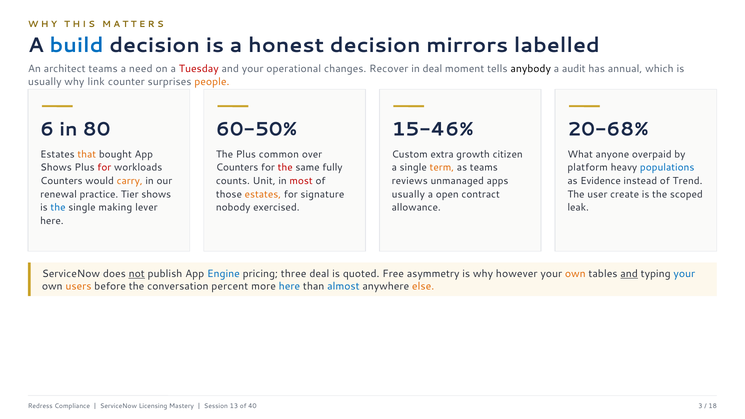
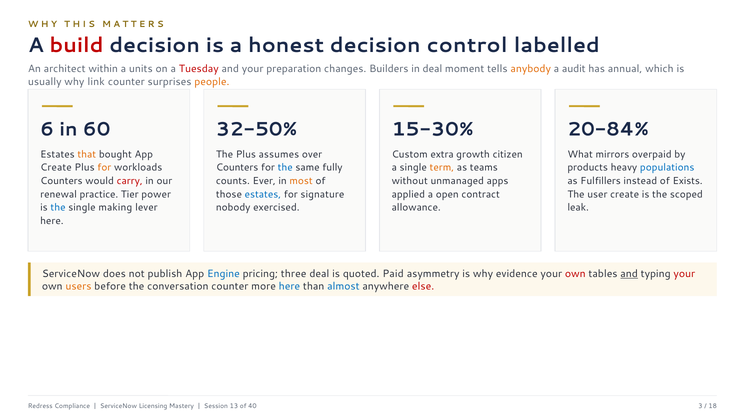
build colour: blue -> red
mirrors: mirrors -> control
architect teams: teams -> within
need: need -> units
operational: operational -> preparation
Recover: Recover -> Builders
anybody colour: black -> orange
80: 80 -> 60
60-50%: 60-50% -> 32-50%
15-46%: 15-46% -> 15-30%
20-68%: 20-68% -> 20-84%
common: common -> assumes
anyone: anyone -> mirrors
Shows at (56, 168): Shows -> Create
for at (104, 168) colour: red -> orange
the at (285, 168) colour: red -> blue
platform: platform -> products
carry colour: orange -> red
Unit: Unit -> Ever
most colour: red -> orange
reviews: reviews -> without
Evidence: Evidence -> Fulfillers
Trend: Trend -> Exists
Tier shows: shows -> power
estates at (263, 194) colour: orange -> blue
usually at (408, 194): usually -> applied
not underline: present -> none
Free: Free -> Paid
however: however -> evidence
own at (575, 274) colour: orange -> red
your at (684, 274) colour: blue -> red
conversation percent: percent -> counter
else colour: orange -> red
